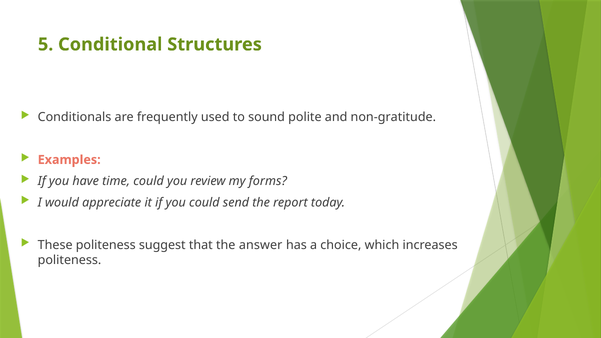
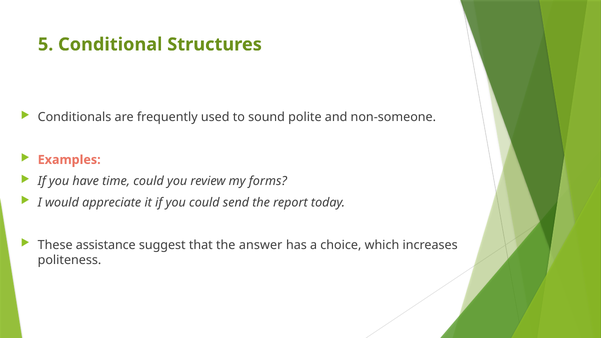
non-gratitude: non-gratitude -> non-someone
These politeness: politeness -> assistance
